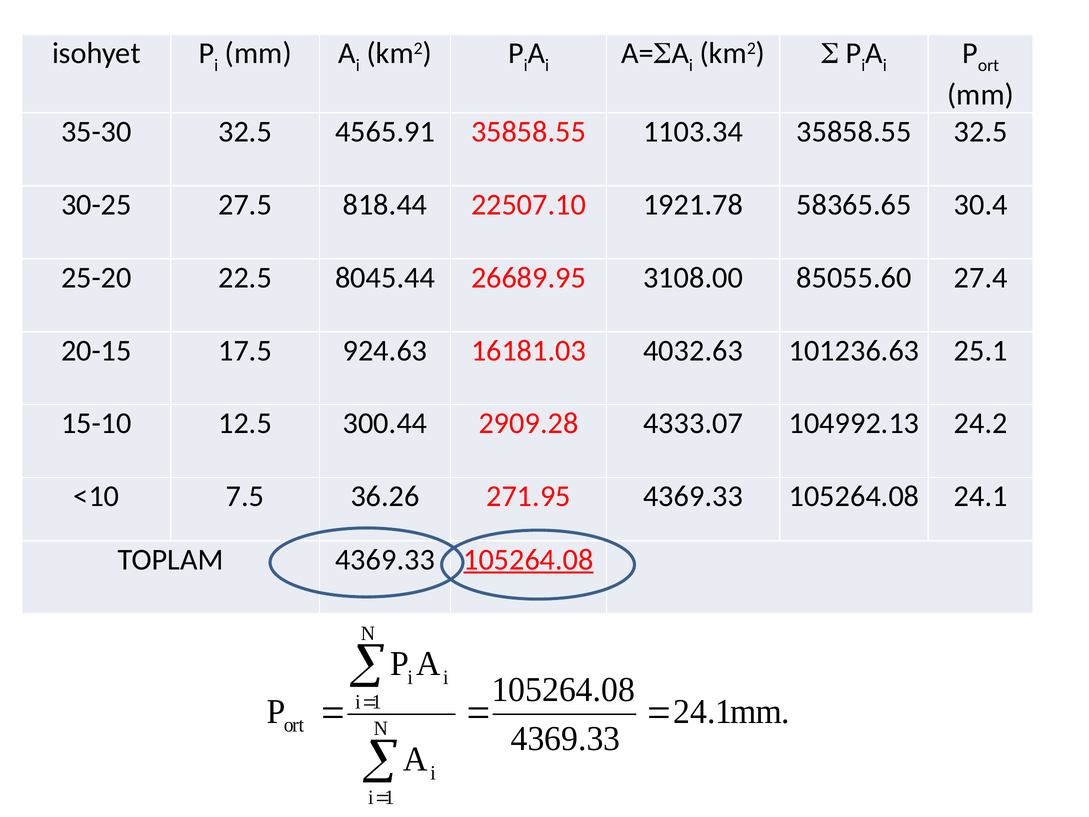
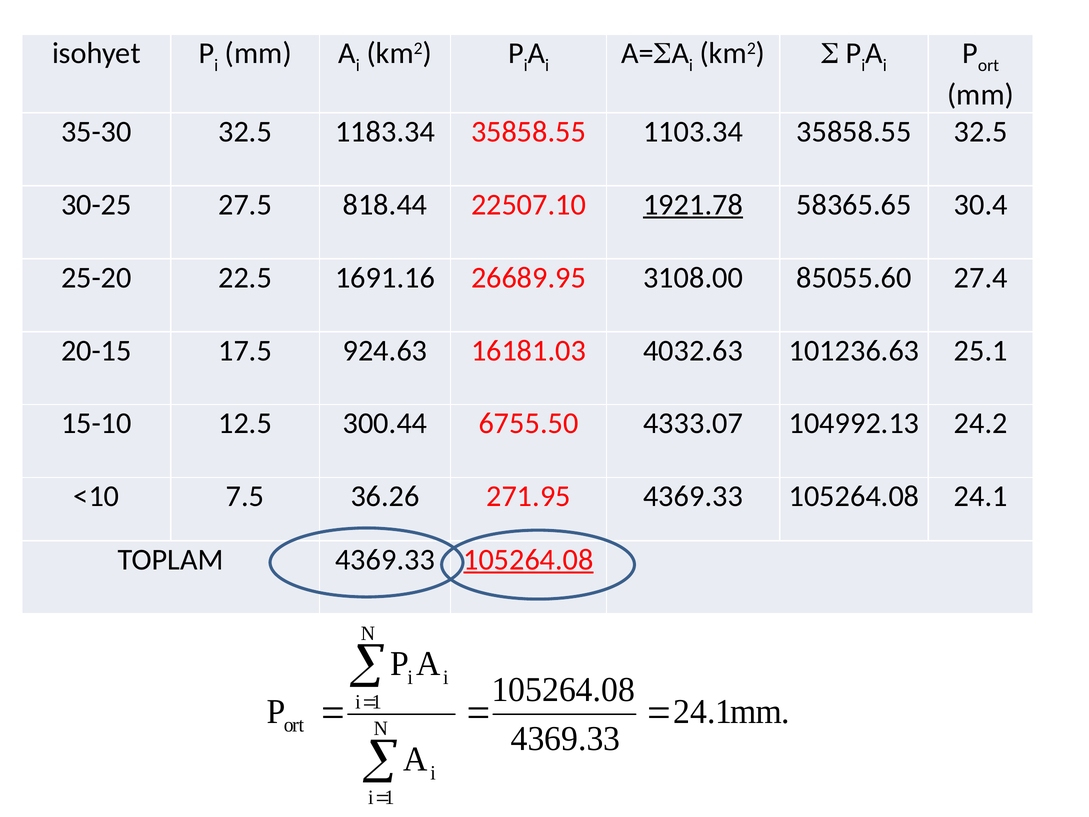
4565.91: 4565.91 -> 1183.34
1921.78 underline: none -> present
8045.44: 8045.44 -> 1691.16
2909.28: 2909.28 -> 6755.50
